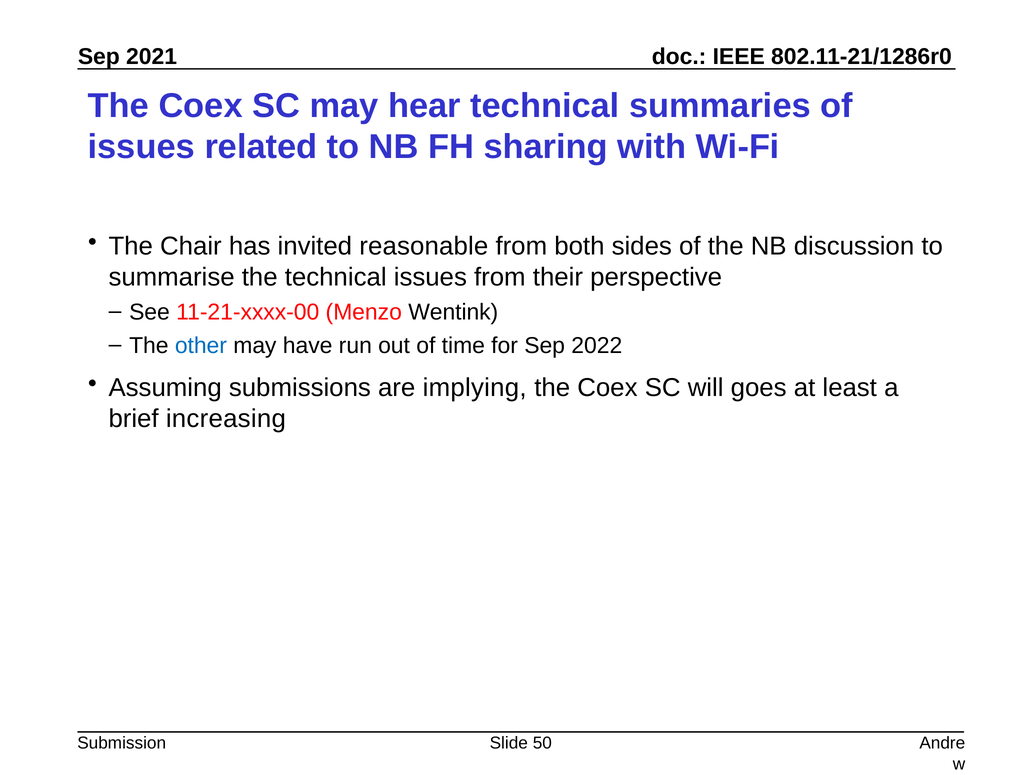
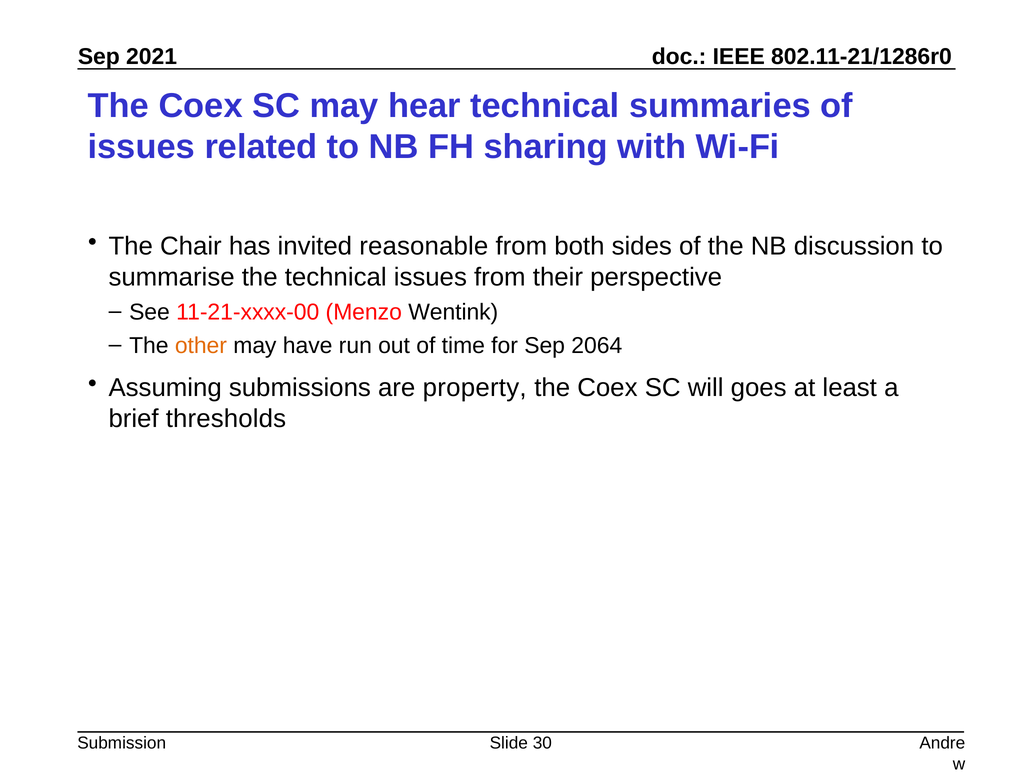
other colour: blue -> orange
2022: 2022 -> 2064
implying: implying -> property
increasing: increasing -> thresholds
50: 50 -> 30
